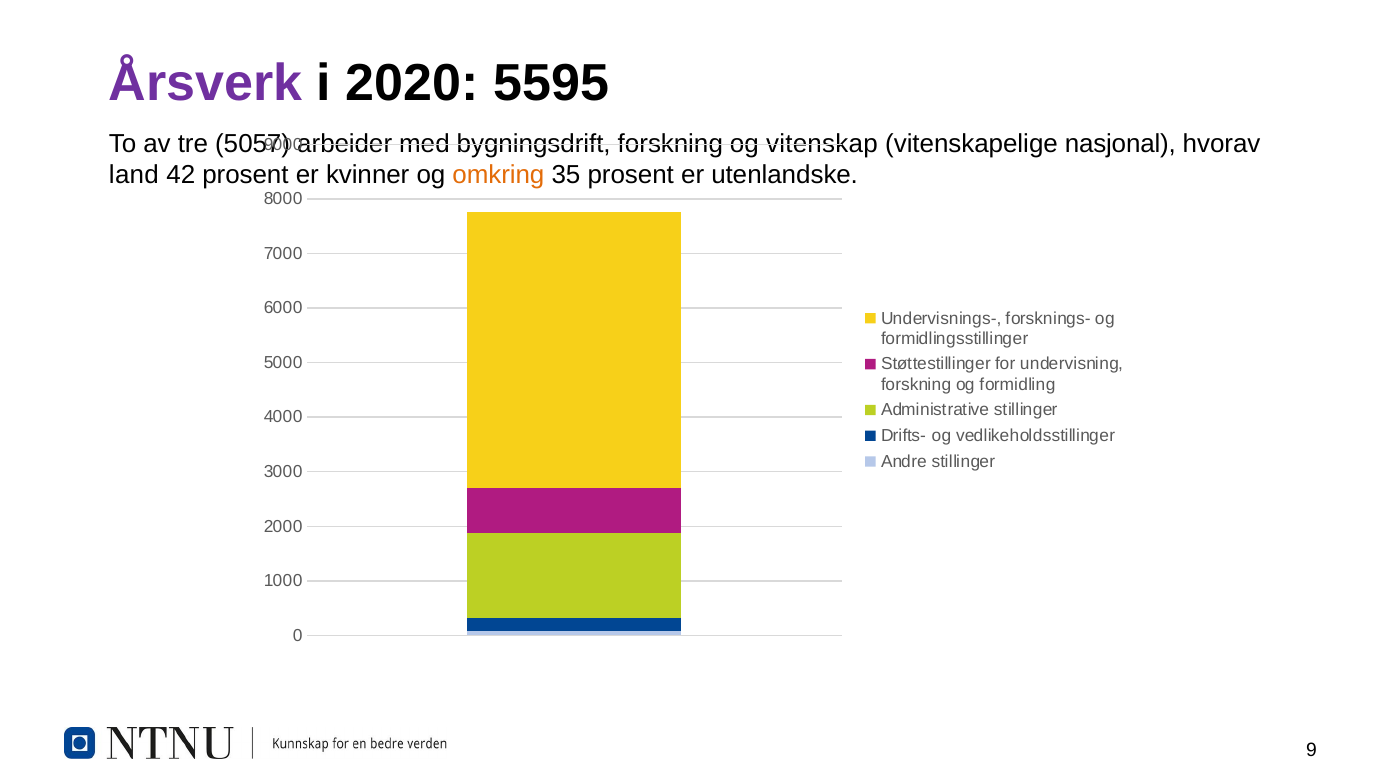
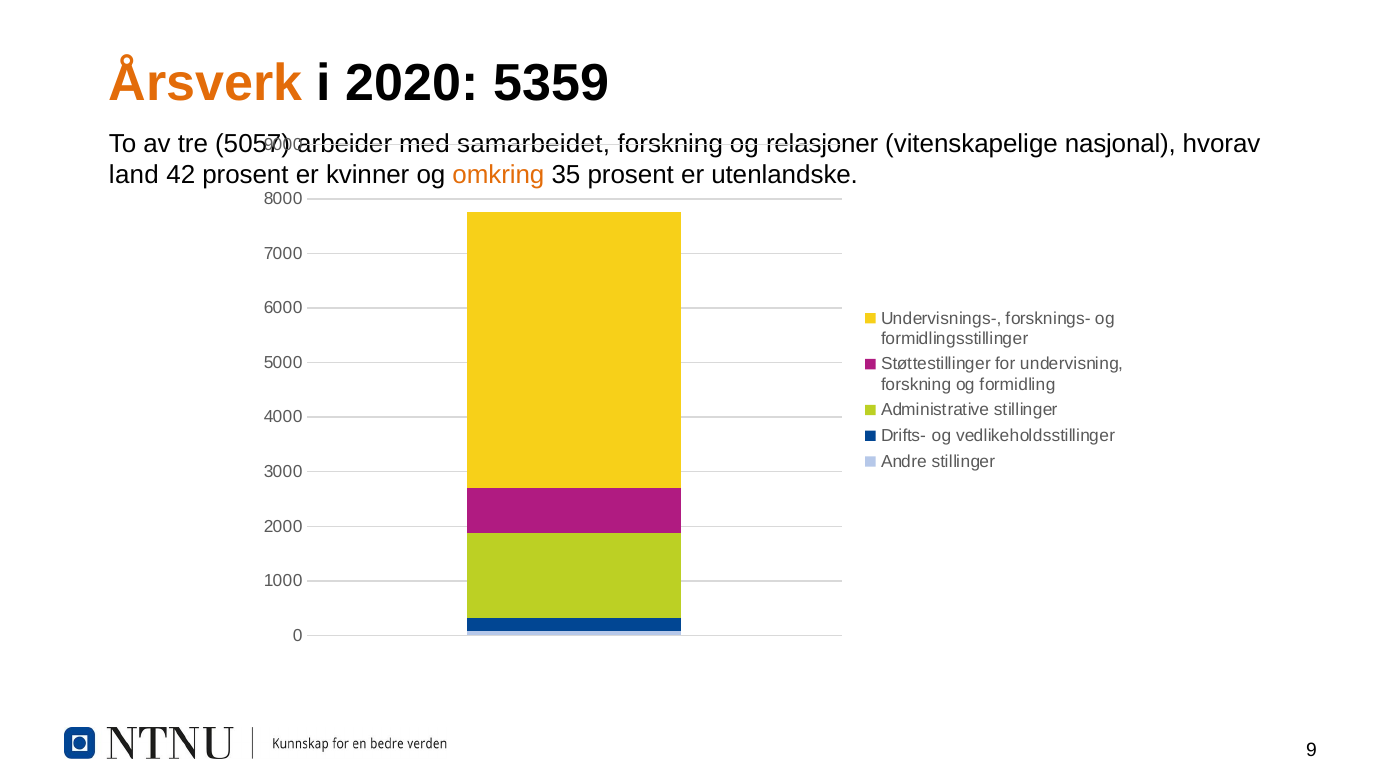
Årsverk colour: purple -> orange
5595: 5595 -> 5359
bygningsdrift: bygningsdrift -> samarbeidet
vitenskap: vitenskap -> relasjoner
